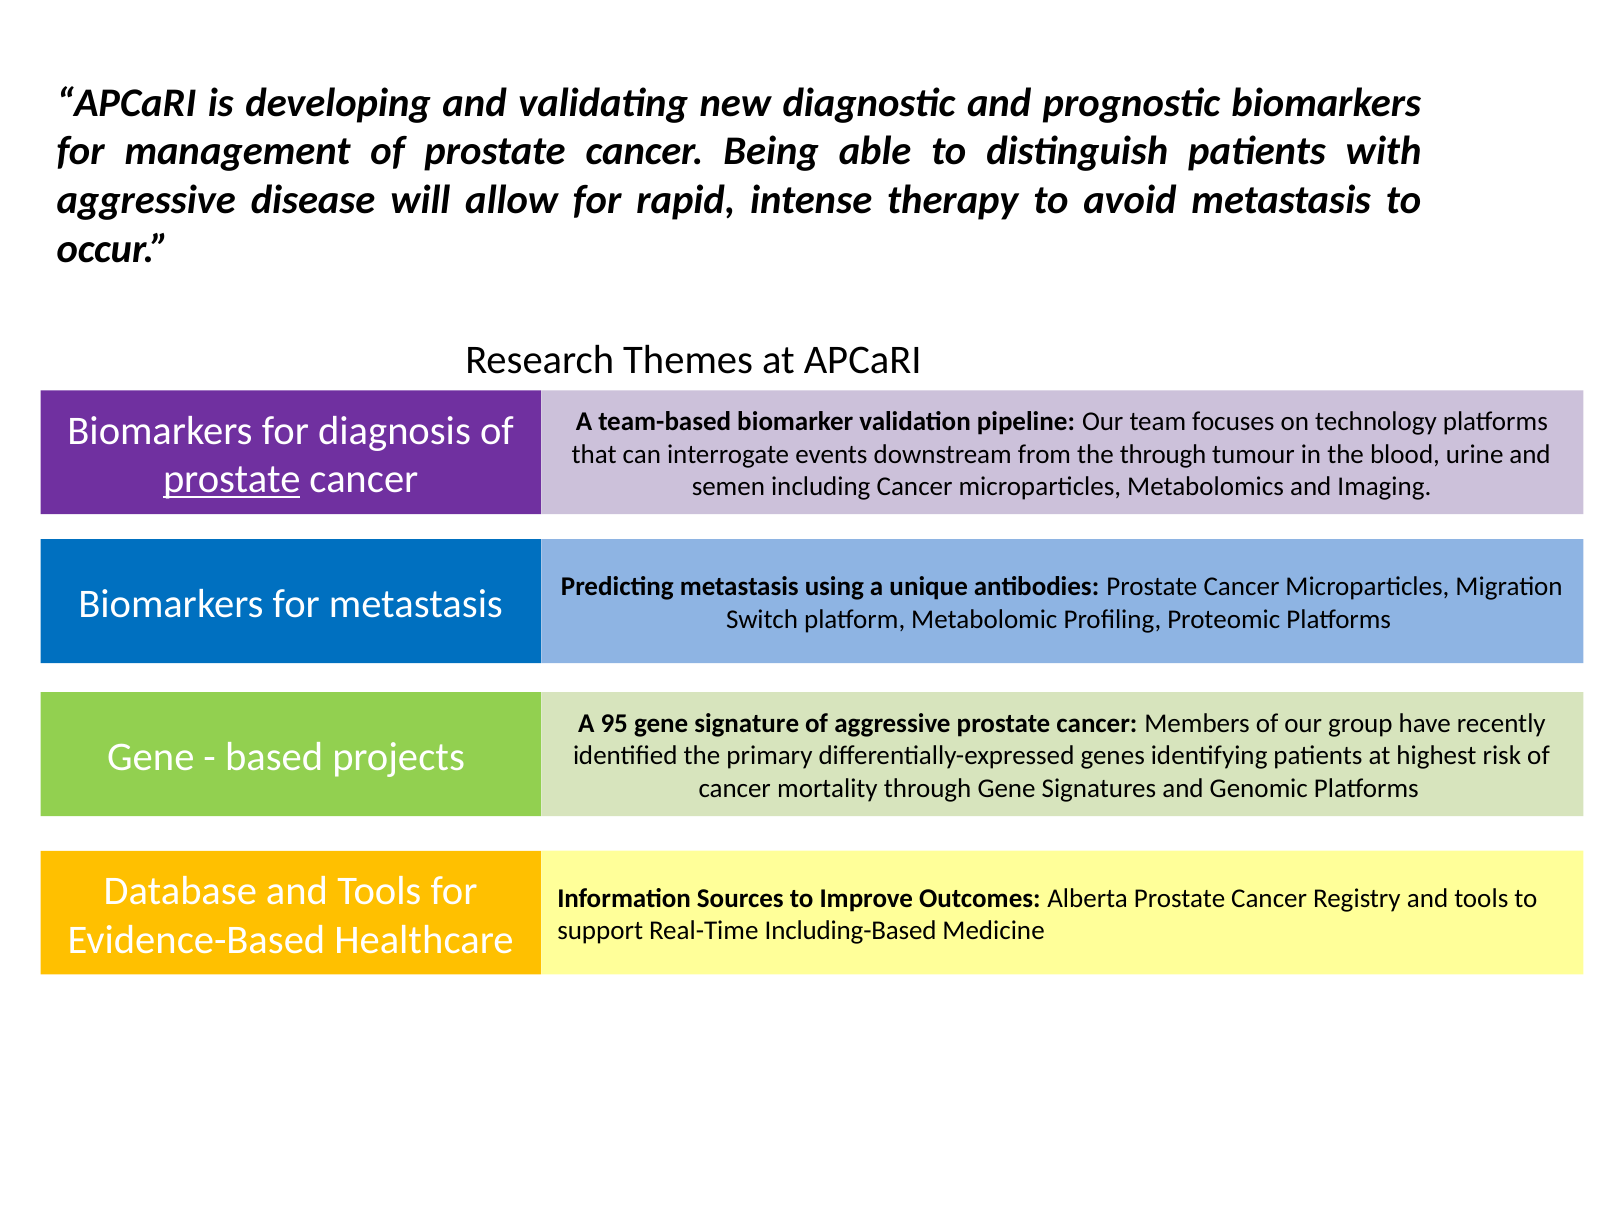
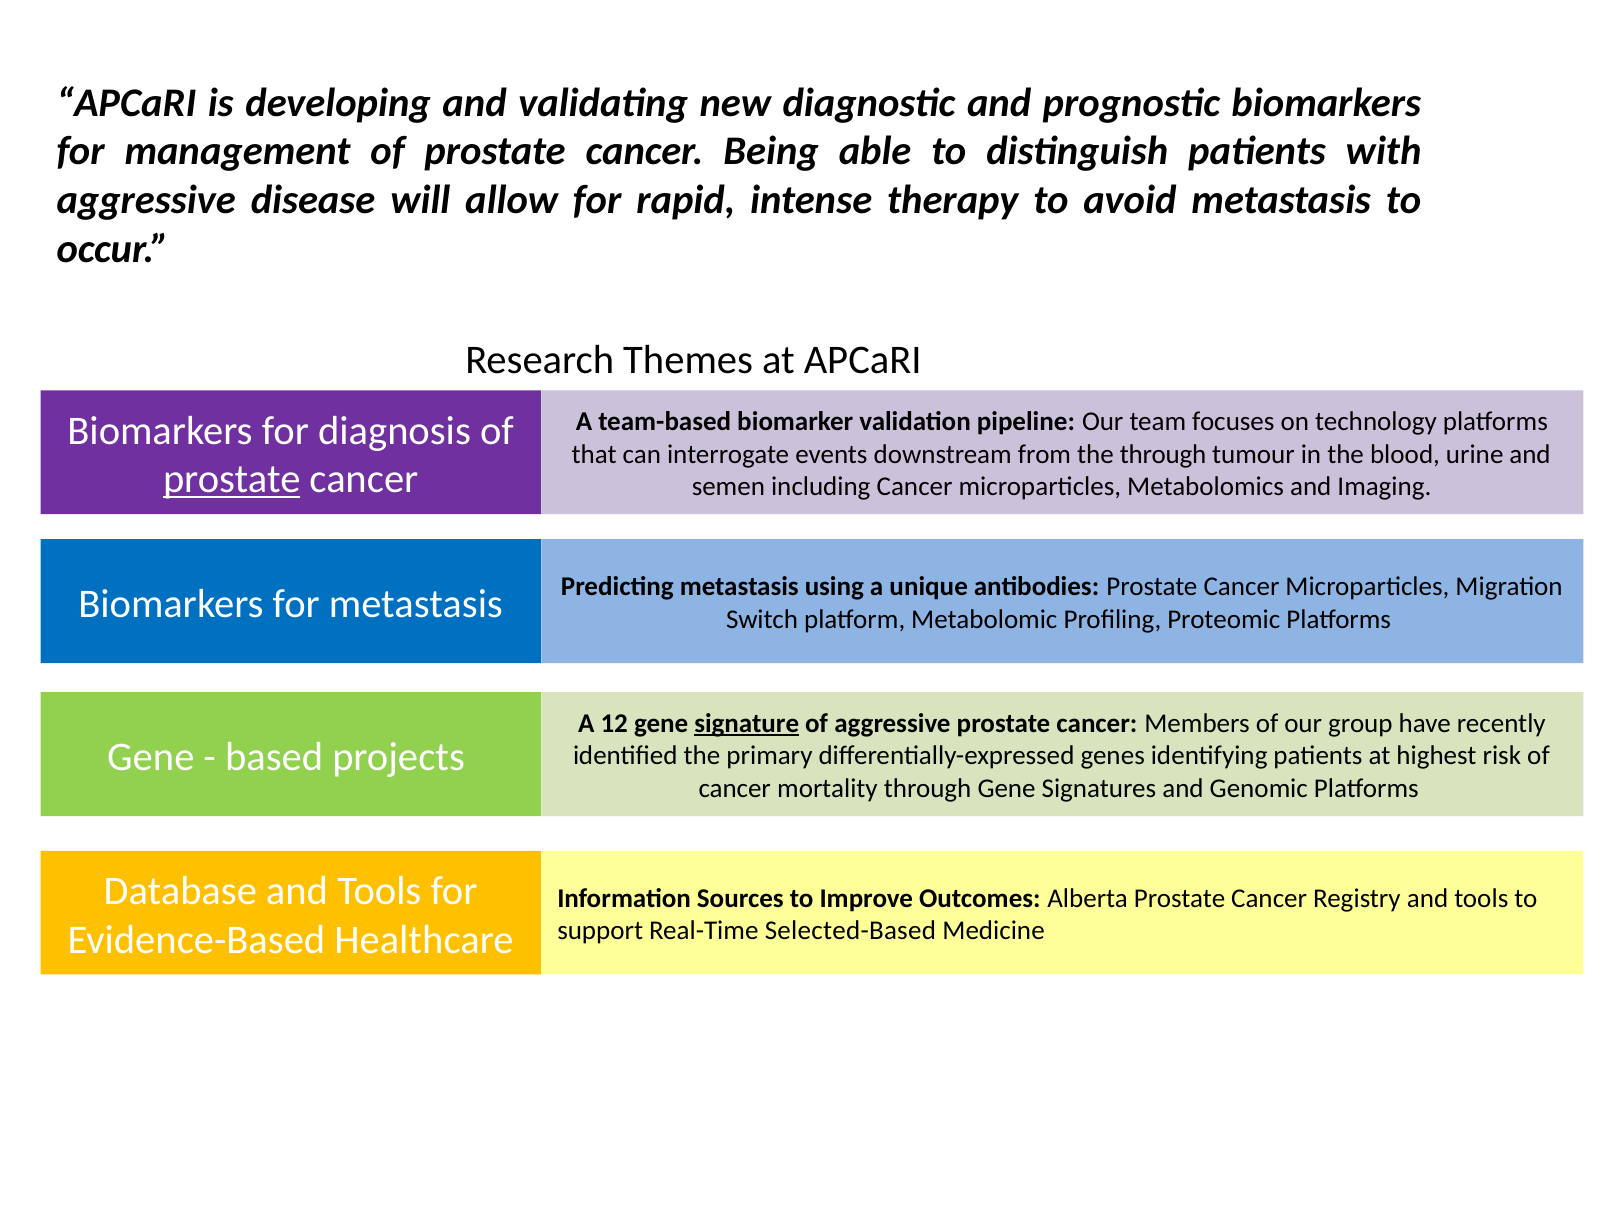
95: 95 -> 12
signature underline: none -> present
Including-Based: Including-Based -> Selected-Based
